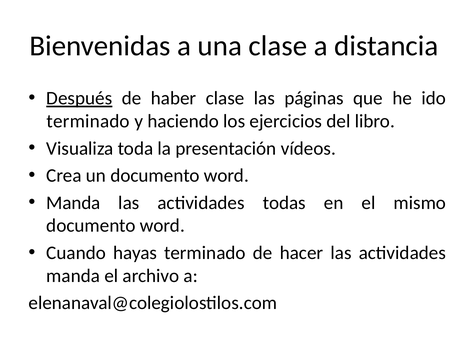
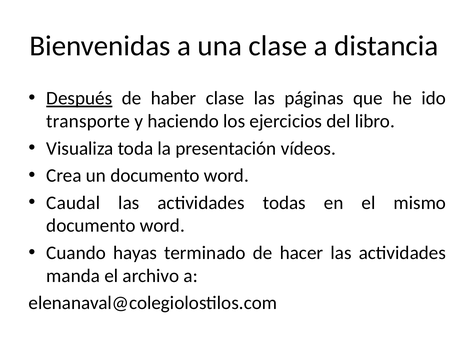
terminado at (88, 121): terminado -> transporte
Manda at (73, 203): Manda -> Caudal
